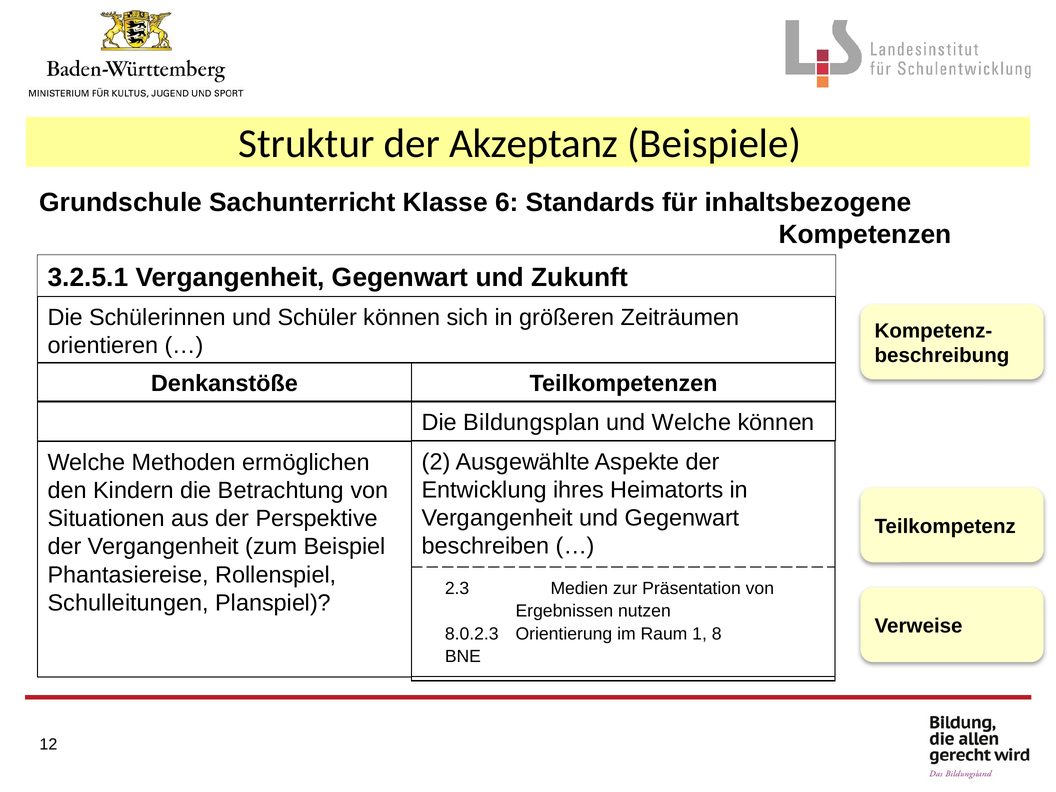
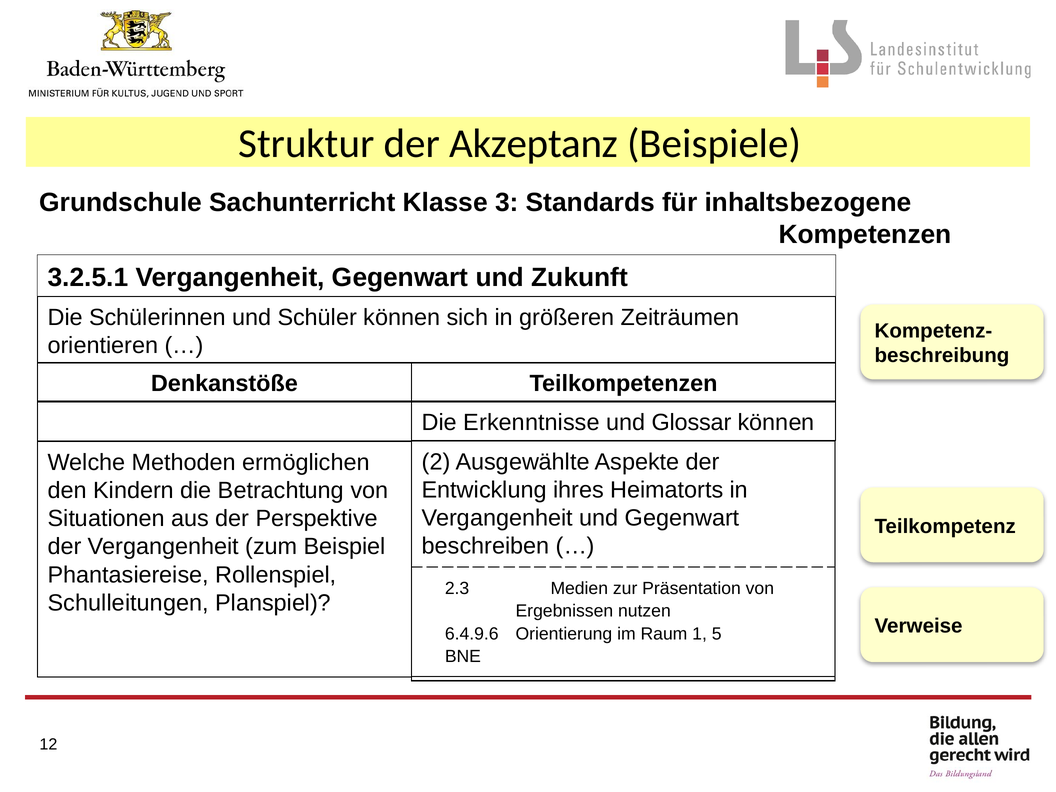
6: 6 -> 3
Bildungsplan: Bildungsplan -> Erkenntnisse
und Welche: Welche -> Glossar
8.0.2.3: 8.0.2.3 -> 6.4.9.6
8: 8 -> 5
